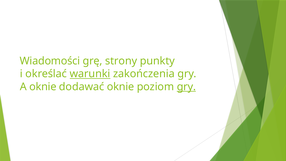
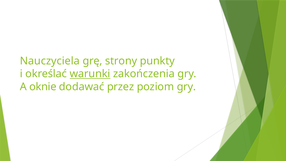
Wiadomości: Wiadomości -> Nauczyciela
dodawać oknie: oknie -> przez
gry at (186, 87) underline: present -> none
